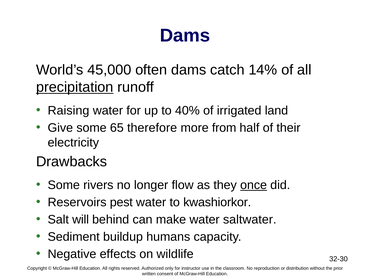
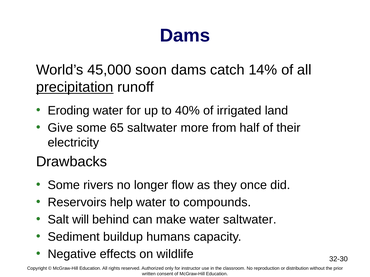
often: often -> soon
Raising: Raising -> Eroding
65 therefore: therefore -> saltwater
once underline: present -> none
pest: pest -> help
kwashiorkor: kwashiorkor -> compounds
